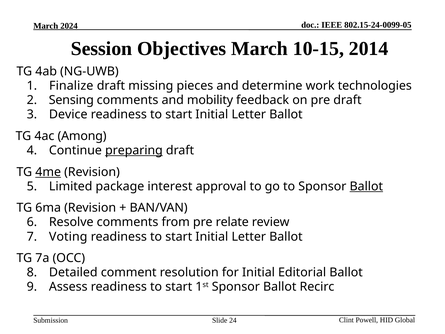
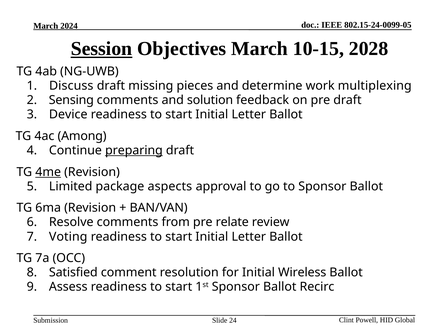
Session underline: none -> present
2014: 2014 -> 2028
Finalize: Finalize -> Discuss
technologies: technologies -> multiplexing
mobility: mobility -> solution
interest: interest -> aspects
Ballot at (366, 186) underline: present -> none
Detailed: Detailed -> Satisfied
Editorial: Editorial -> Wireless
